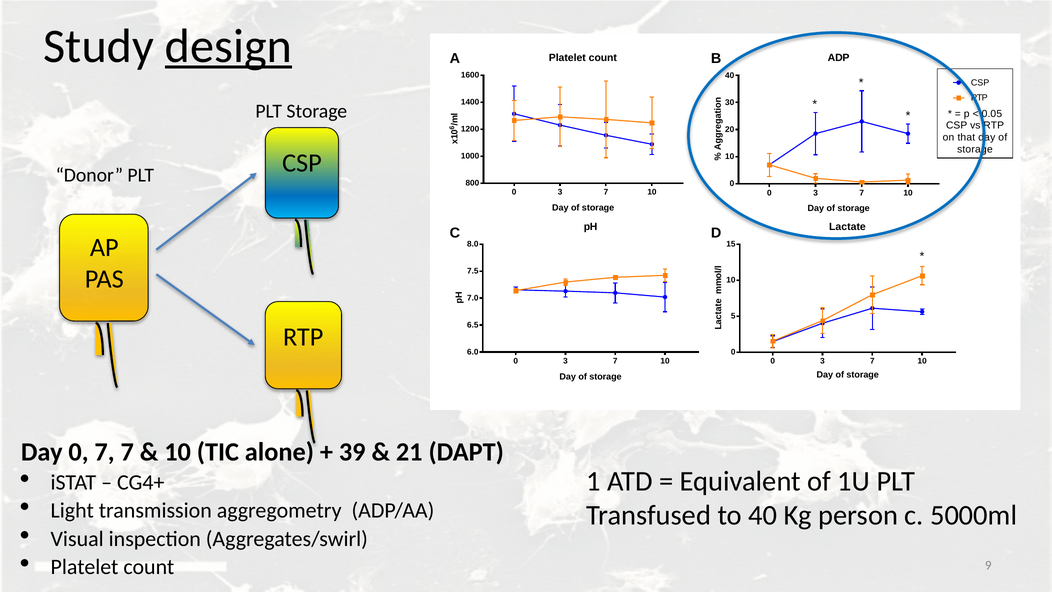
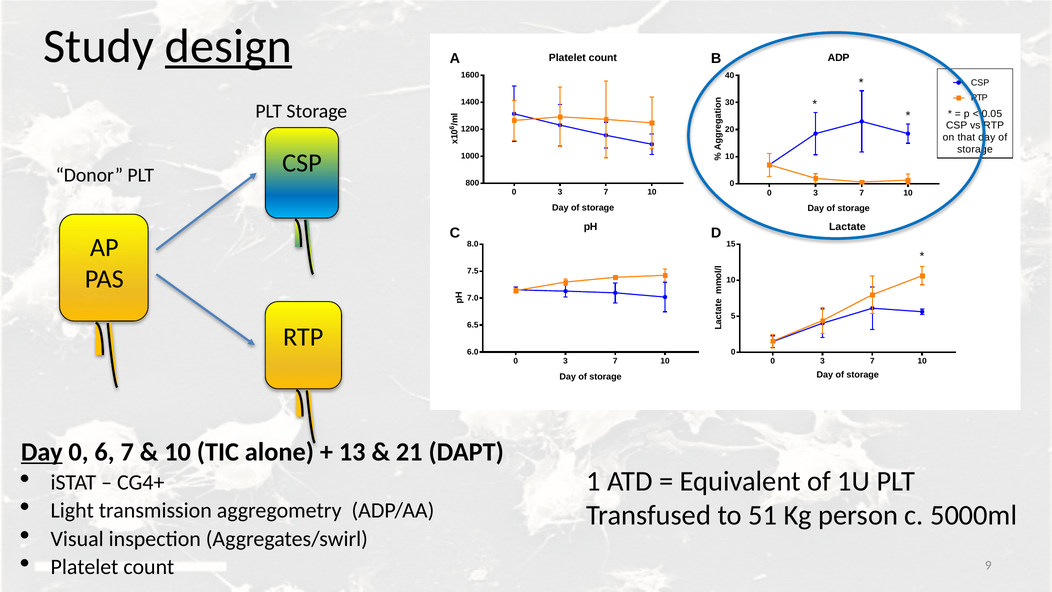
Day at (42, 452) underline: none -> present
7 at (105, 452): 7 -> 6
39: 39 -> 13
to 40: 40 -> 51
